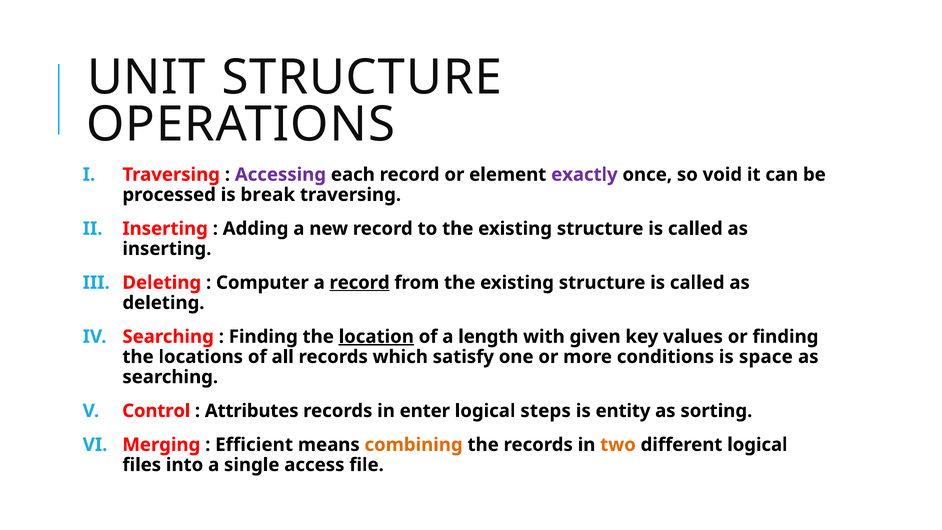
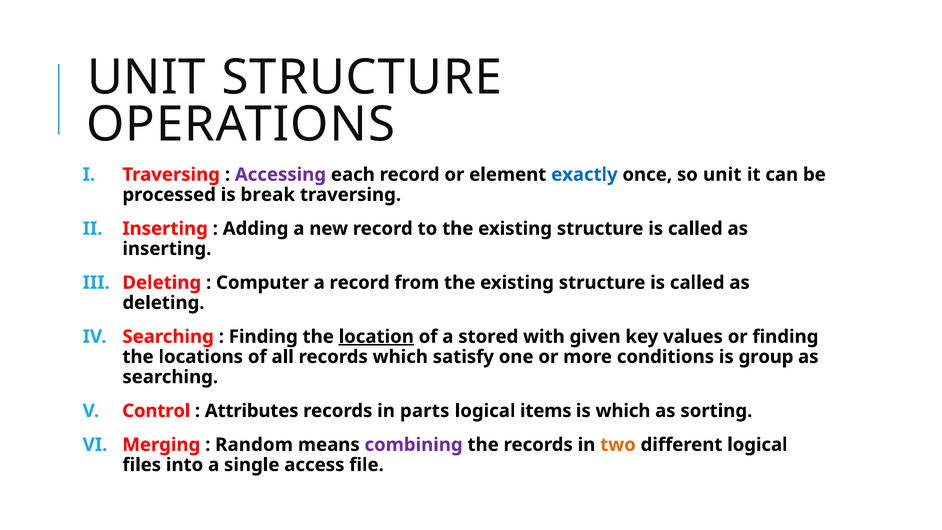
exactly colour: purple -> blue
so void: void -> unit
record at (360, 283) underline: present -> none
length: length -> stored
space: space -> group
enter: enter -> parts
steps: steps -> items
is entity: entity -> which
Efficient: Efficient -> Random
combining colour: orange -> purple
